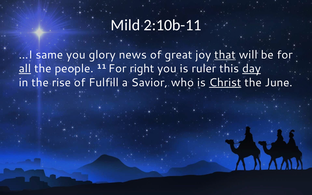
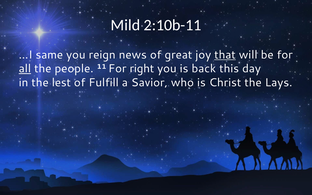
glory: glory -> reign
ruler: ruler -> back
day underline: present -> none
rise: rise -> lest
Christ underline: present -> none
June: June -> Lays
